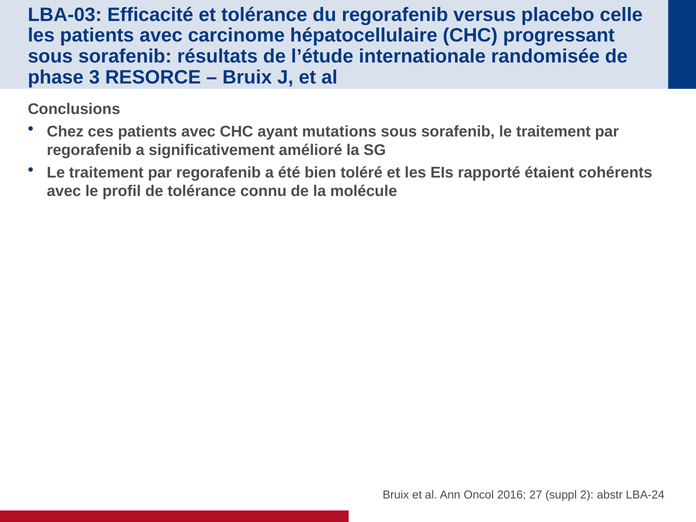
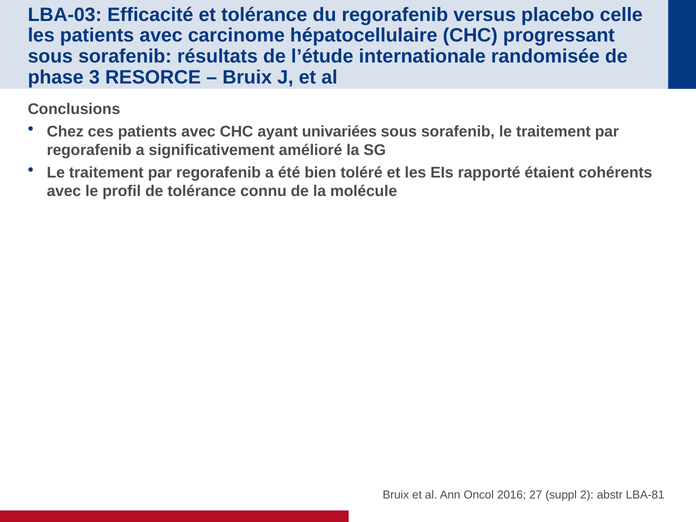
mutations: mutations -> univariées
LBA-24: LBA-24 -> LBA-81
